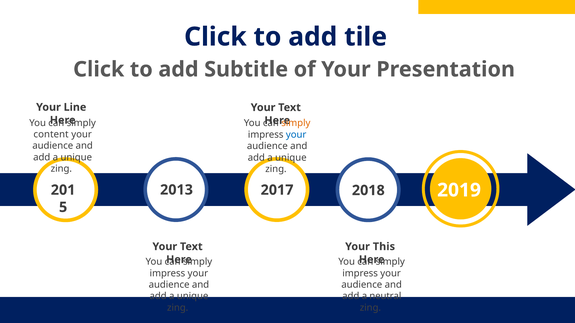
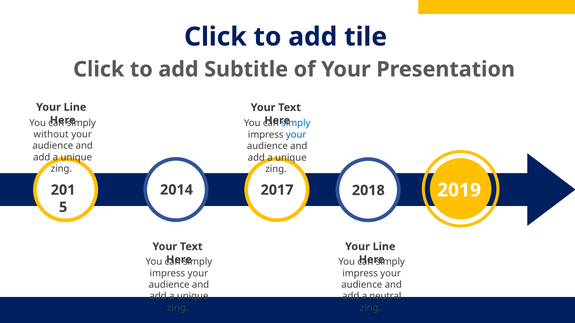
simply at (296, 123) colour: orange -> blue
content: content -> without
2013: 2013 -> 2014
This at (384, 247): This -> Line
